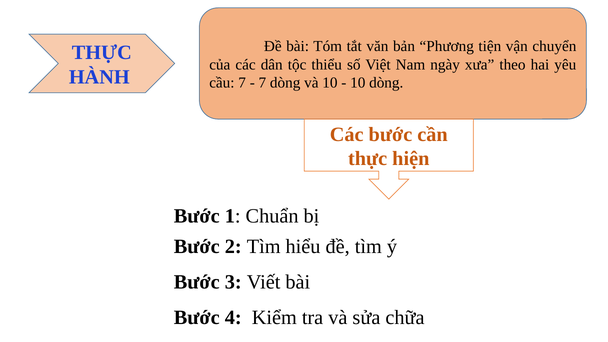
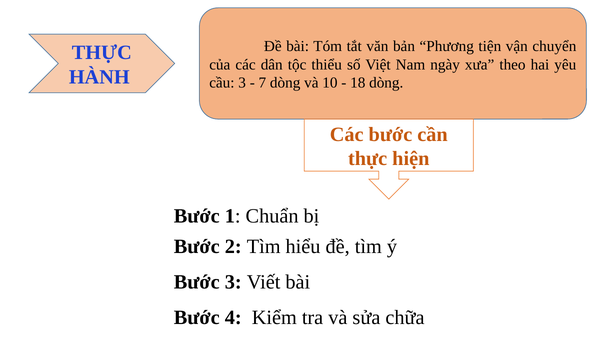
cầu 7: 7 -> 3
10 at (358, 83): 10 -> 18
